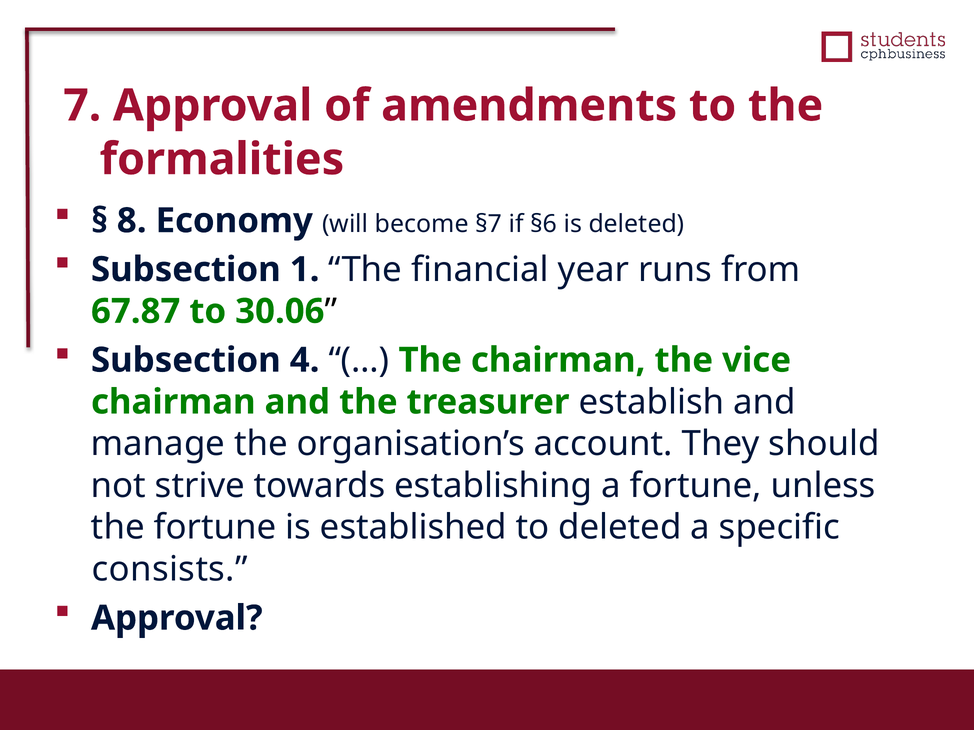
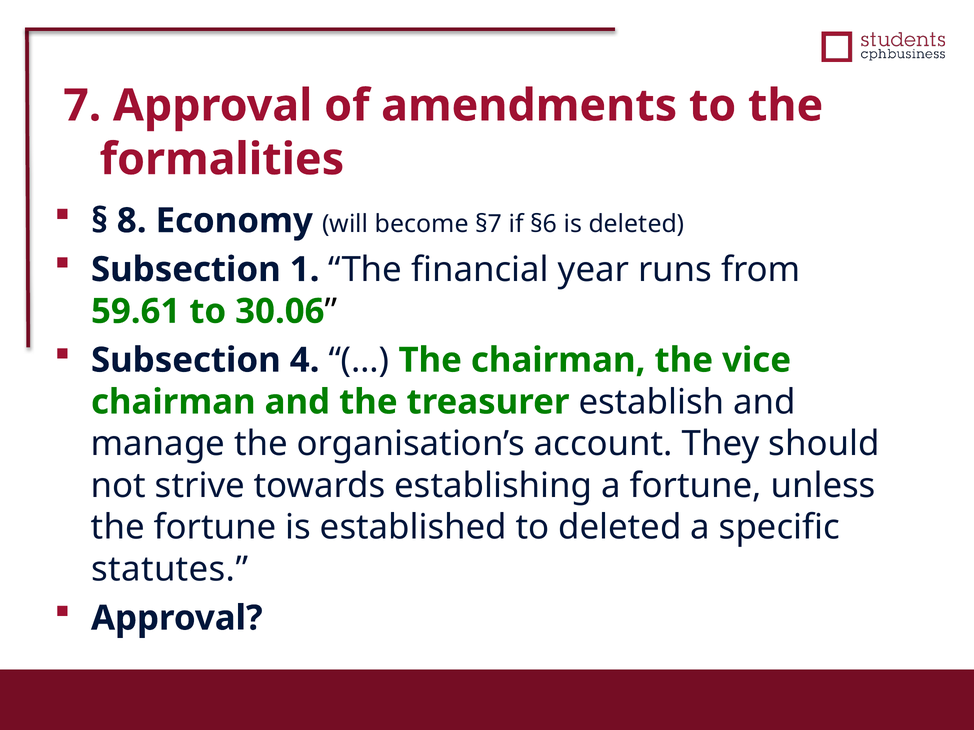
67.87: 67.87 -> 59.61
consists: consists -> statutes
